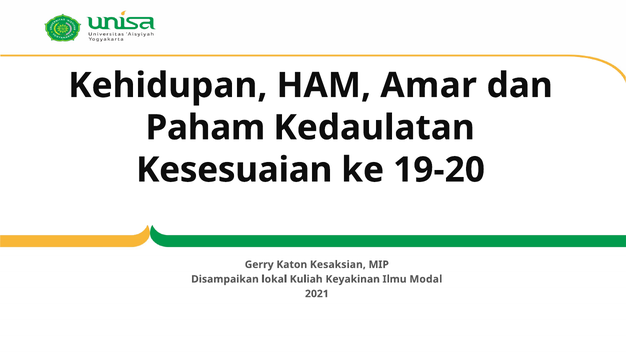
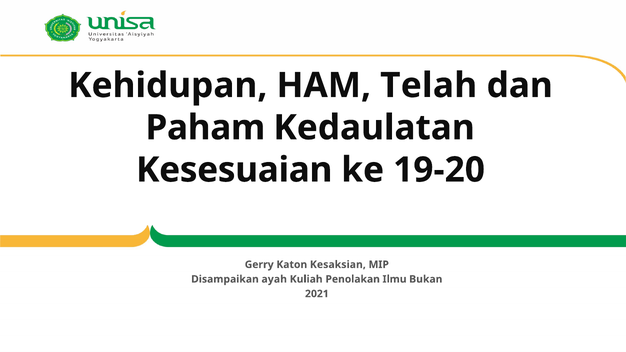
Amar: Amar -> Telah
lokal: lokal -> ayah
Keyakinan: Keyakinan -> Penolakan
Modal: Modal -> Bukan
